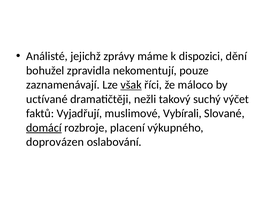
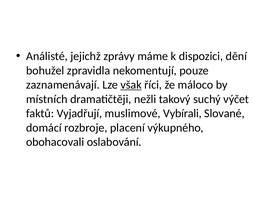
uctívané: uctívané -> místních
domácí underline: present -> none
doprovázen: doprovázen -> obohacovali
